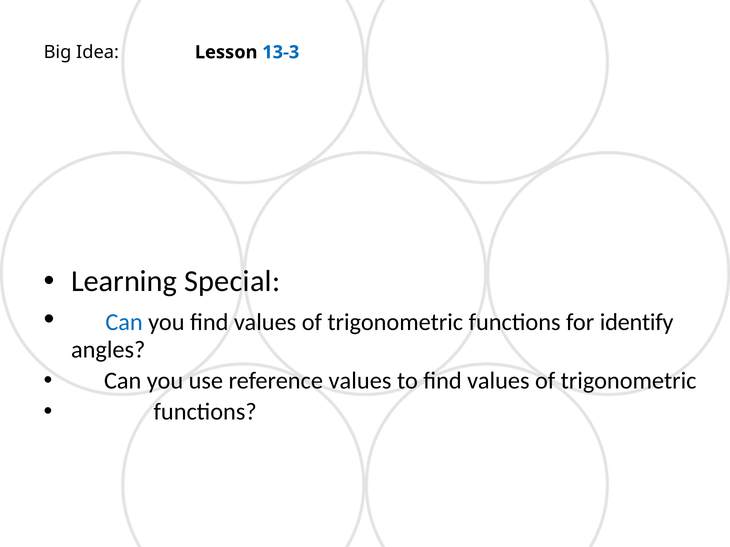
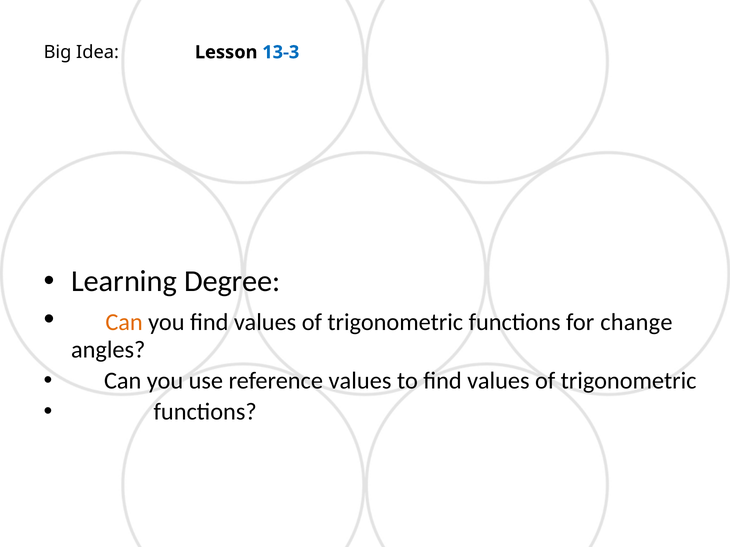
Special: Special -> Degree
Can at (124, 322) colour: blue -> orange
identify: identify -> change
